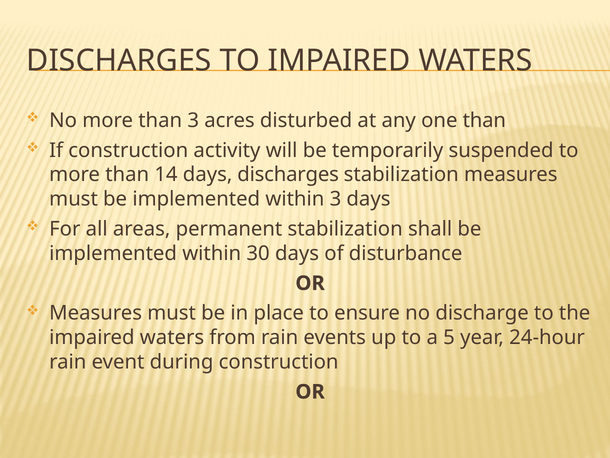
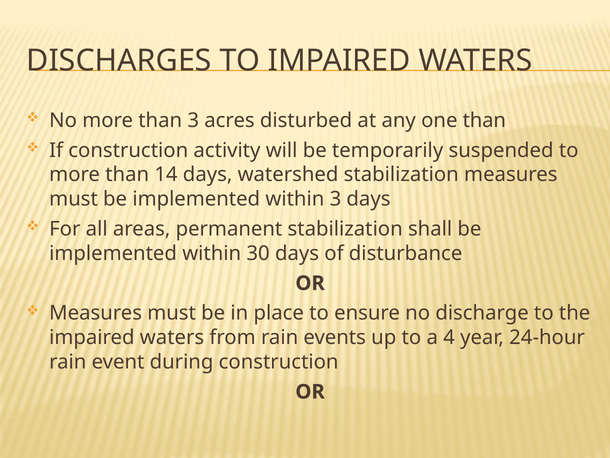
days discharges: discharges -> watershed
5: 5 -> 4
